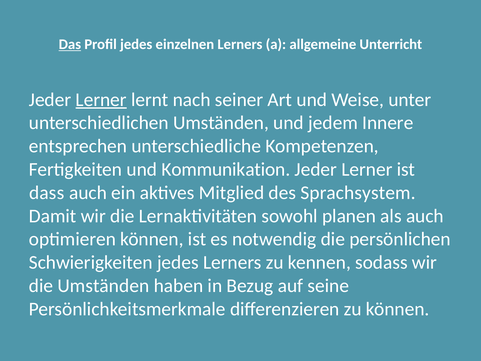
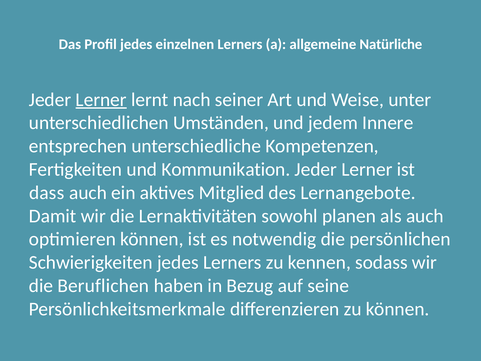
Das underline: present -> none
Unterricht: Unterricht -> Natürliche
Sprachsystem: Sprachsystem -> Lernangebote
die Umständen: Umständen -> Beruflichen
